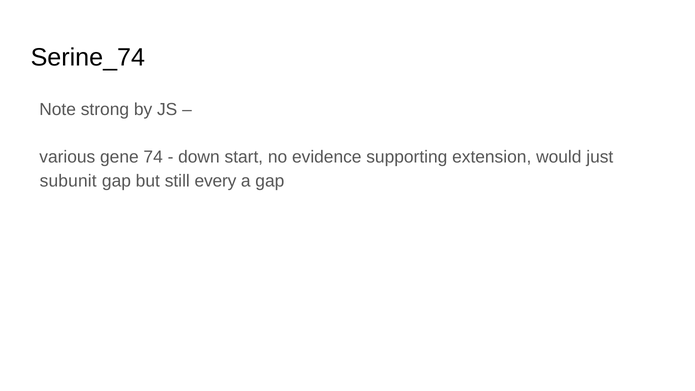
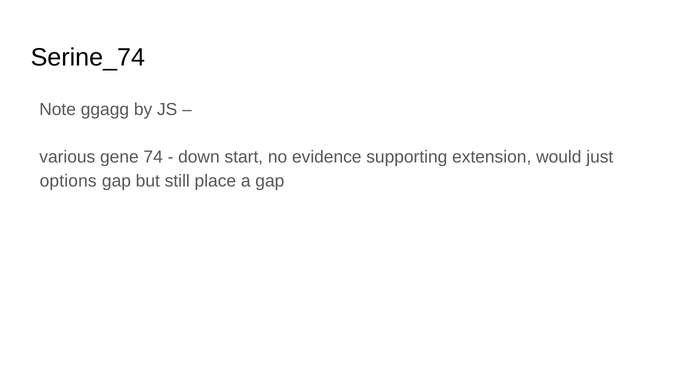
strong: strong -> ggagg
subunit: subunit -> options
every: every -> place
